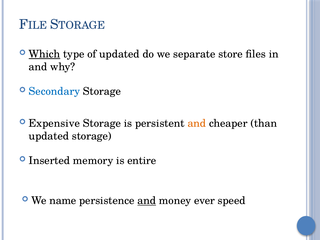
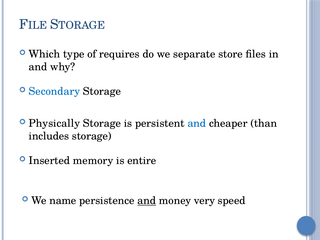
Which underline: present -> none
of updated: updated -> requires
Expensive: Expensive -> Physically
and at (197, 123) colour: orange -> blue
updated at (49, 136): updated -> includes
ever: ever -> very
